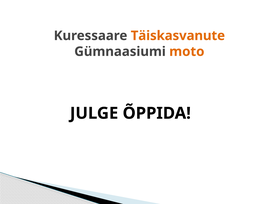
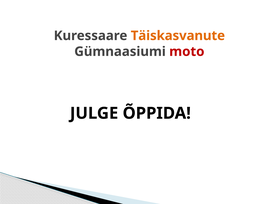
moto colour: orange -> red
